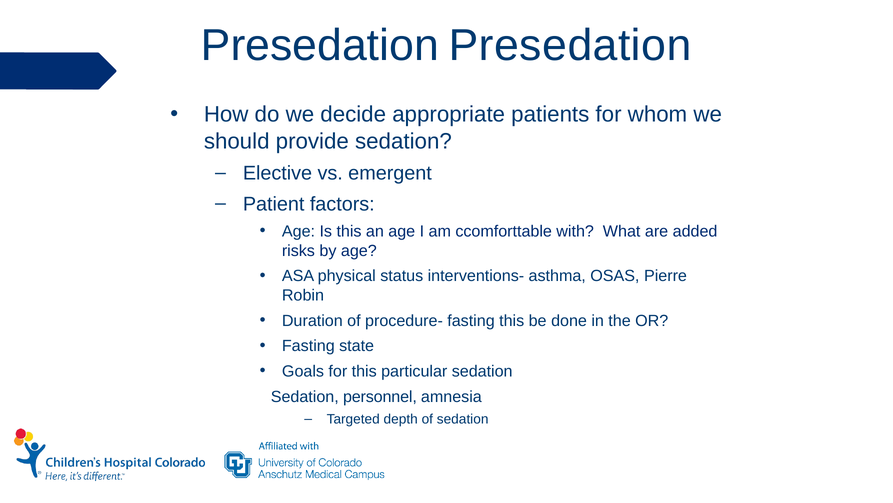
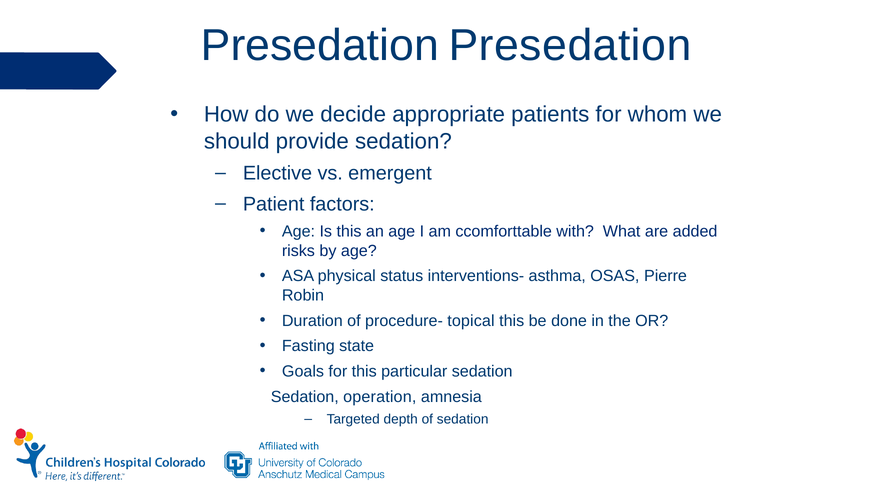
procedure- fasting: fasting -> topical
personnel: personnel -> operation
